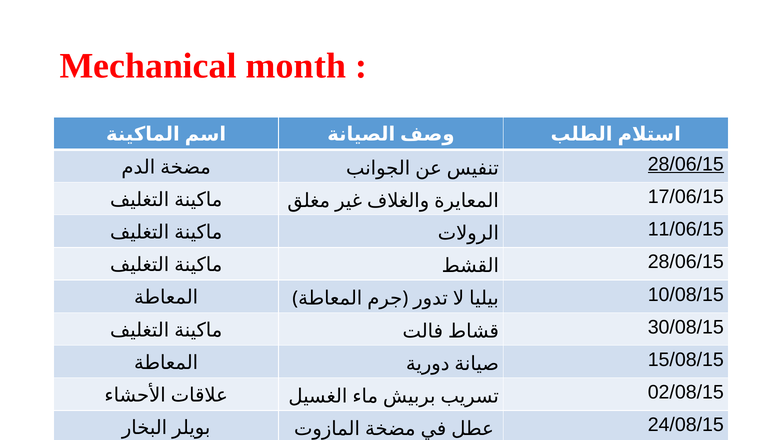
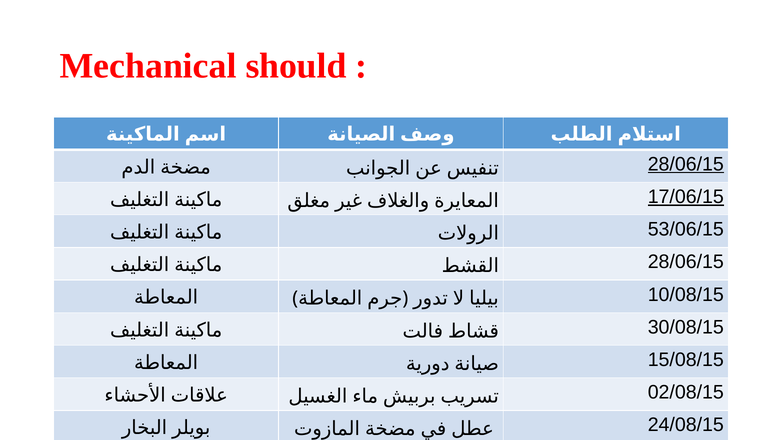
month: month -> should
17/06/15 underline: none -> present
11/06/15: 11/06/15 -> 53/06/15
